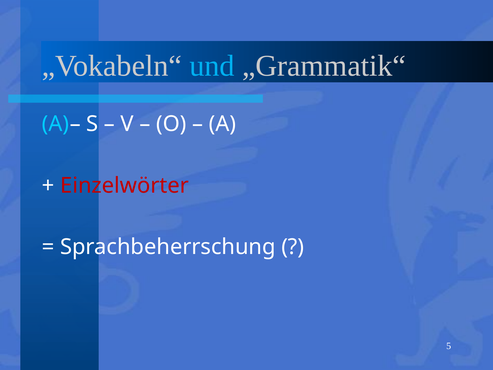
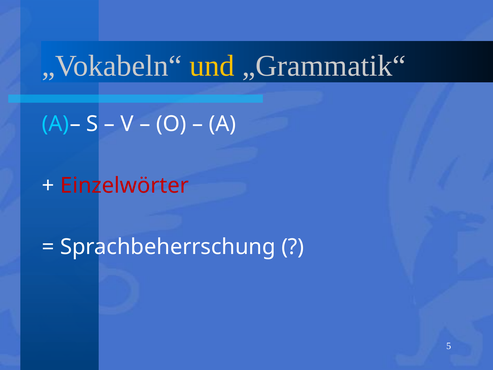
und colour: light blue -> yellow
